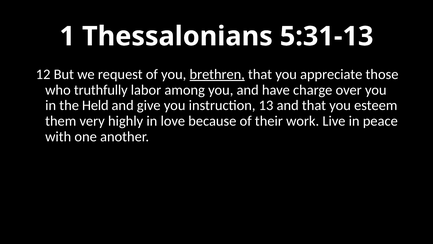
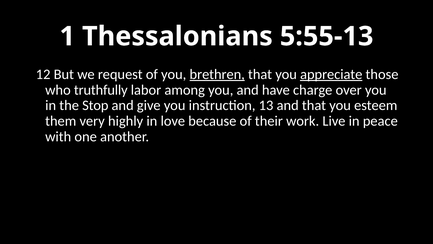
5:31-13: 5:31-13 -> 5:55-13
appreciate underline: none -> present
Held: Held -> Stop
